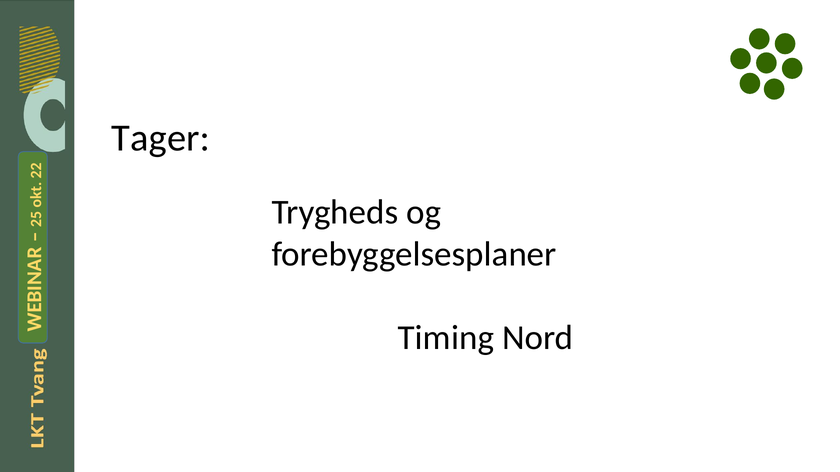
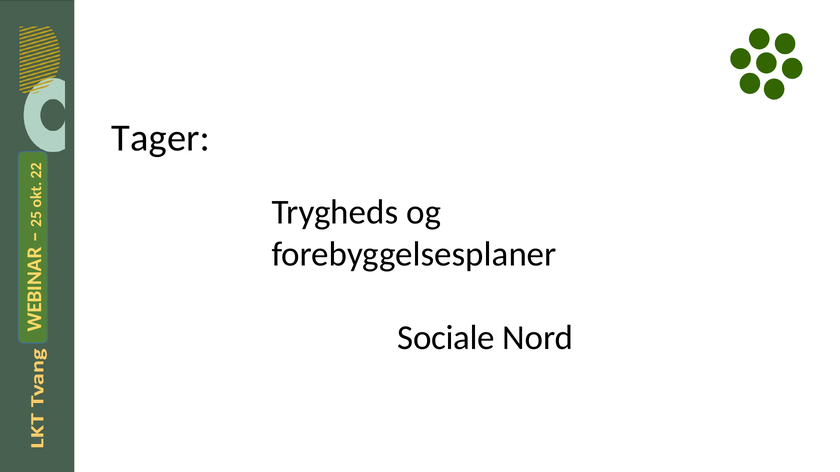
Timing: Timing -> Sociale
